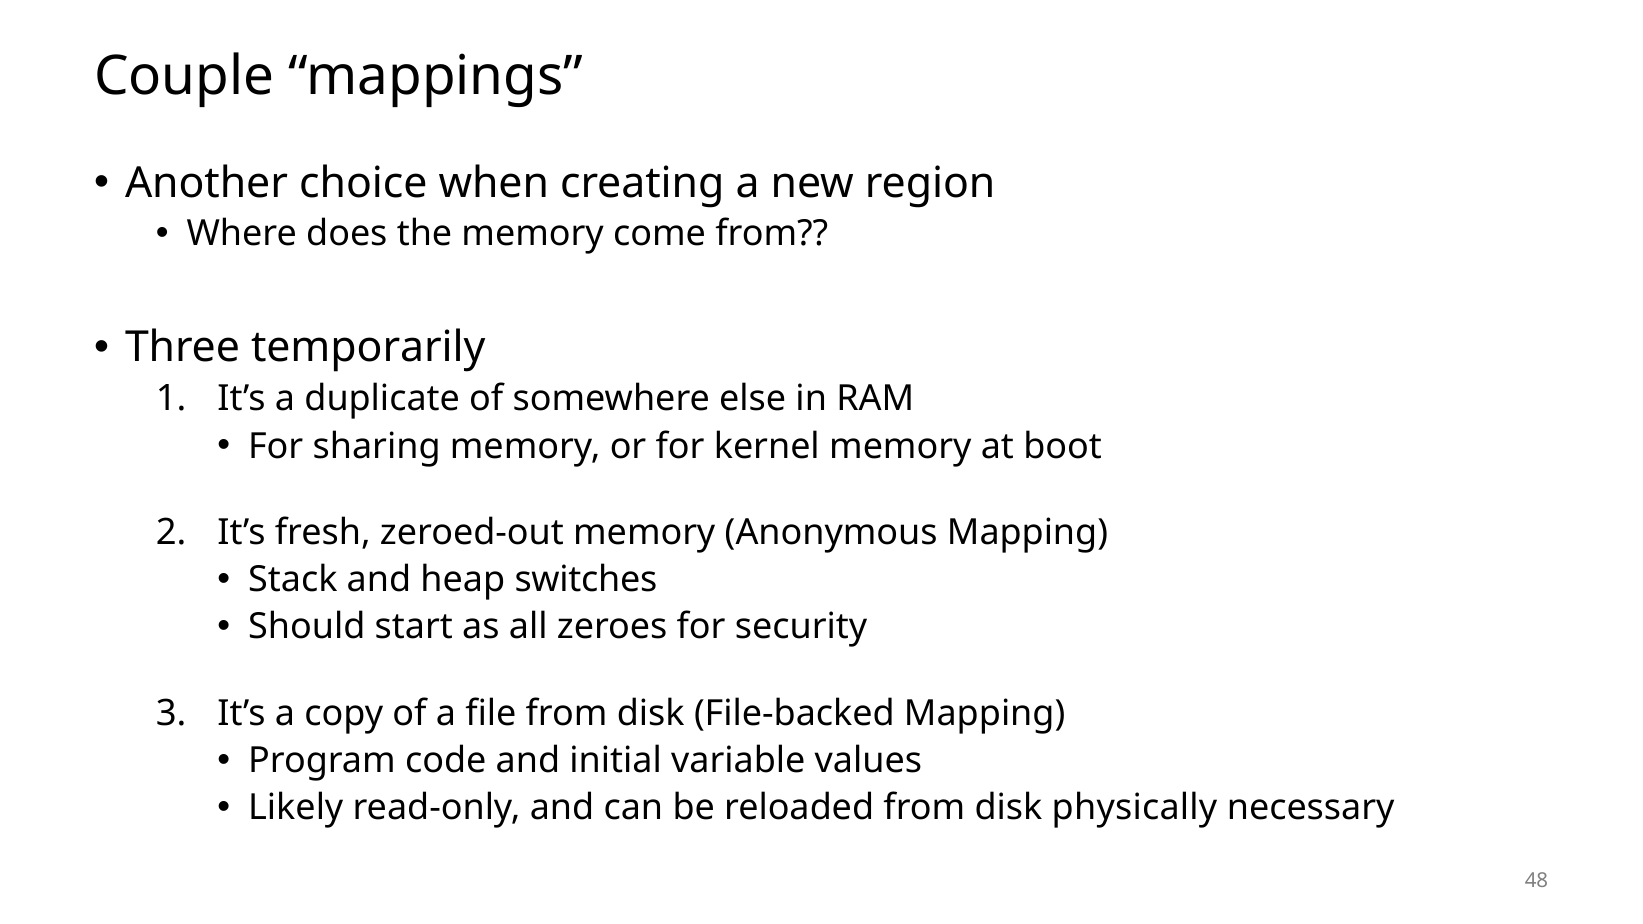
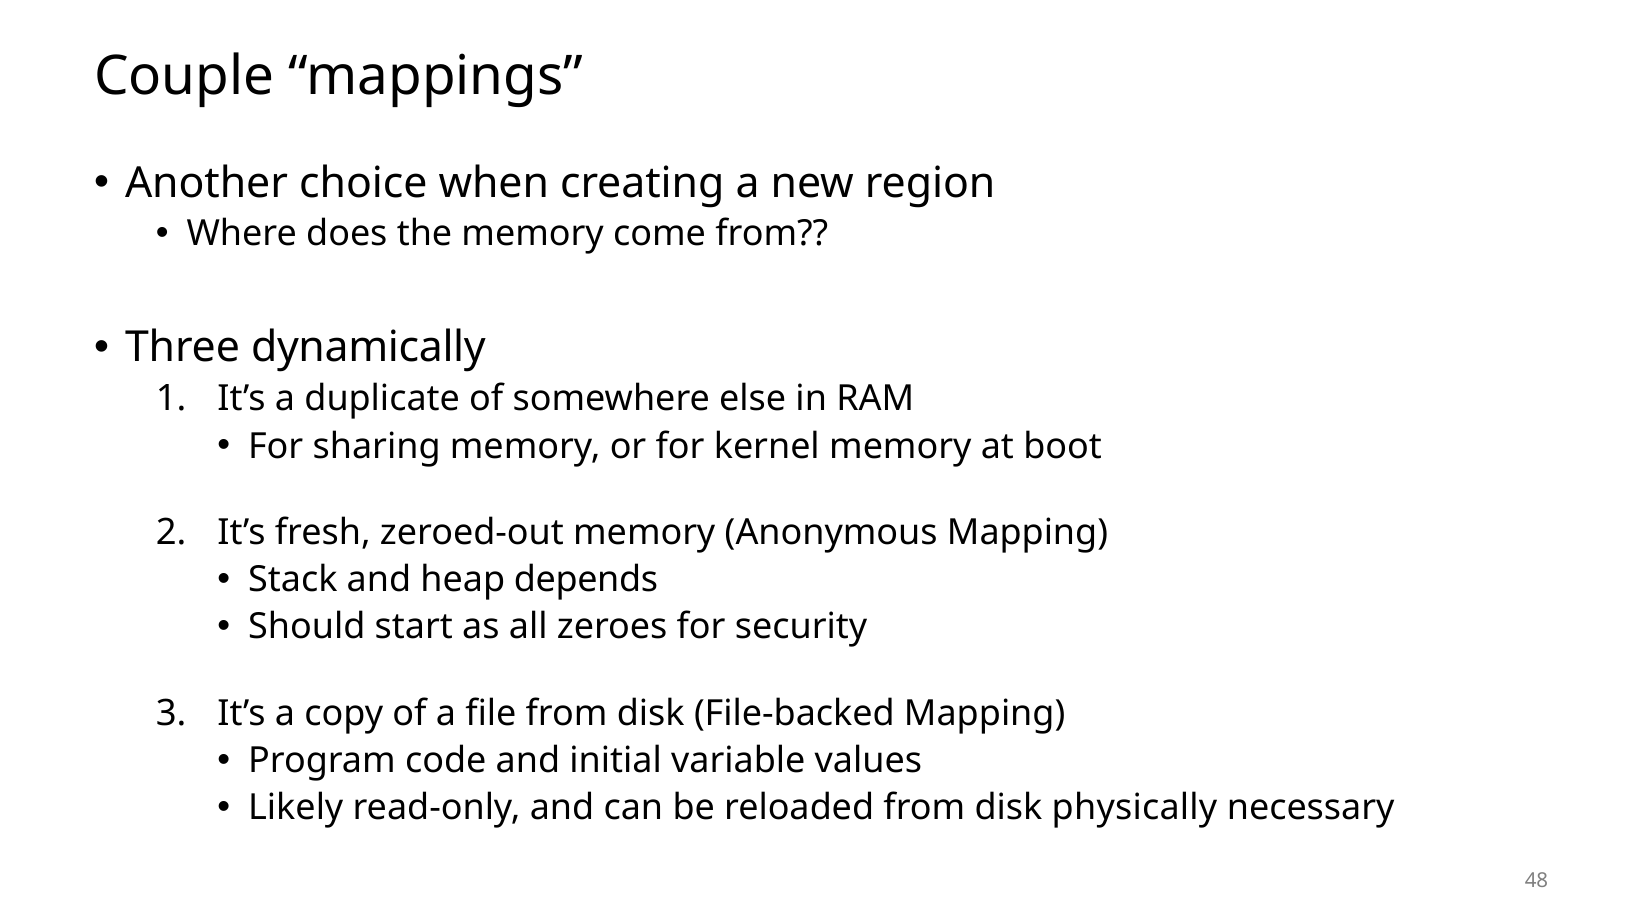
temporarily: temporarily -> dynamically
switches: switches -> depends
